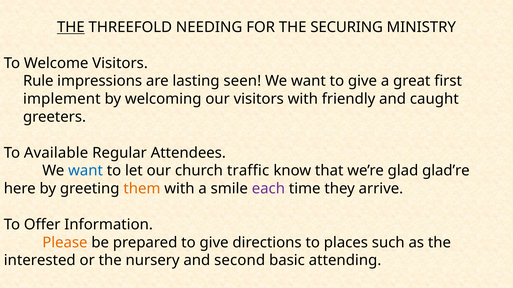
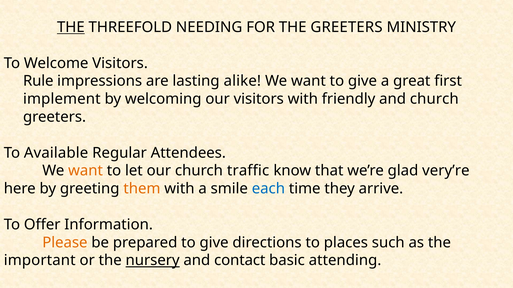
THE SECURING: SECURING -> GREETERS
seen: seen -> alike
and caught: caught -> church
want at (86, 171) colour: blue -> orange
glad’re: glad’re -> very’re
each colour: purple -> blue
interested: interested -> important
nursery underline: none -> present
second: second -> contact
